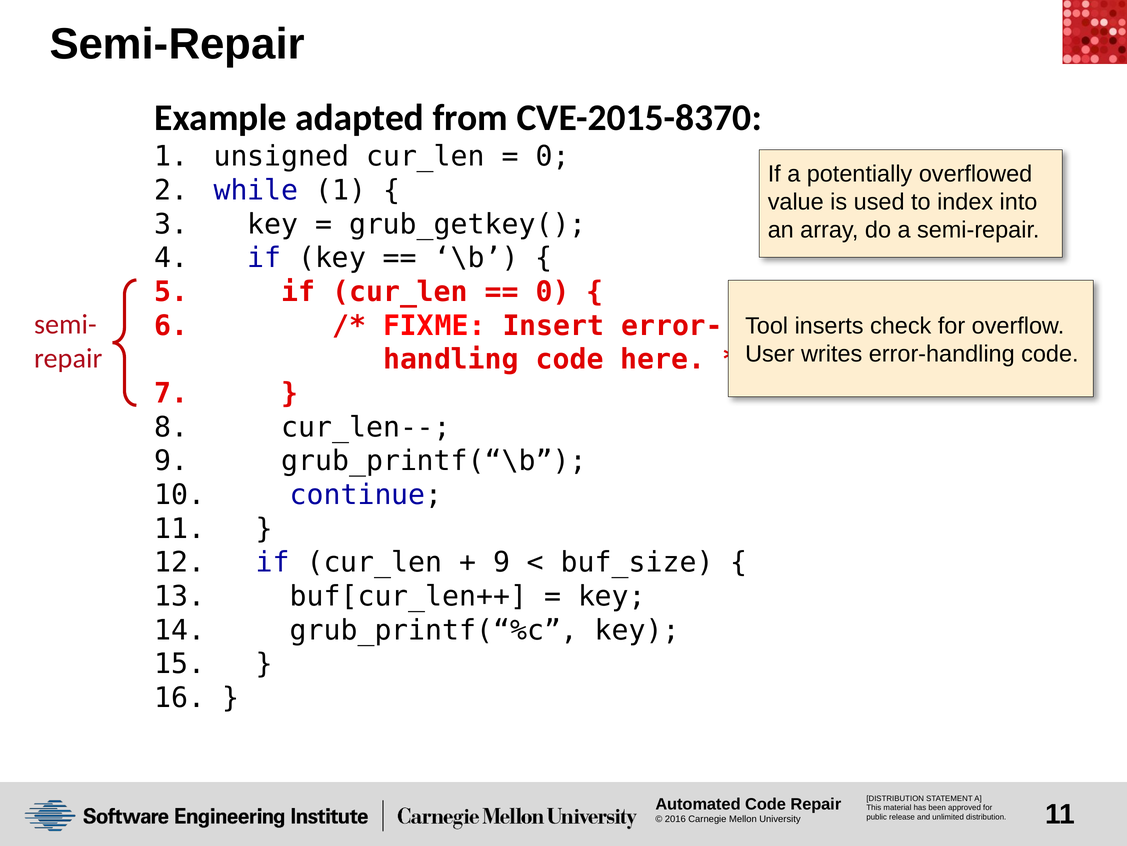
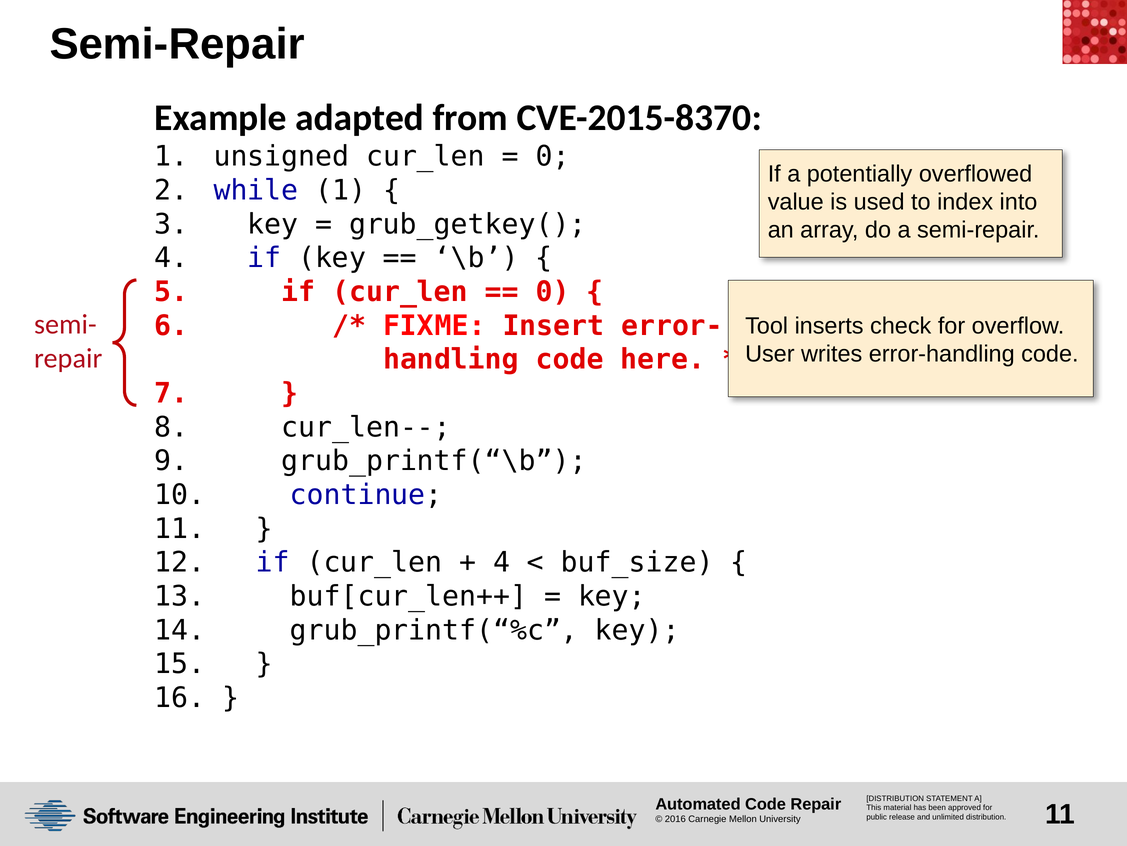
9 at (502, 562): 9 -> 4
